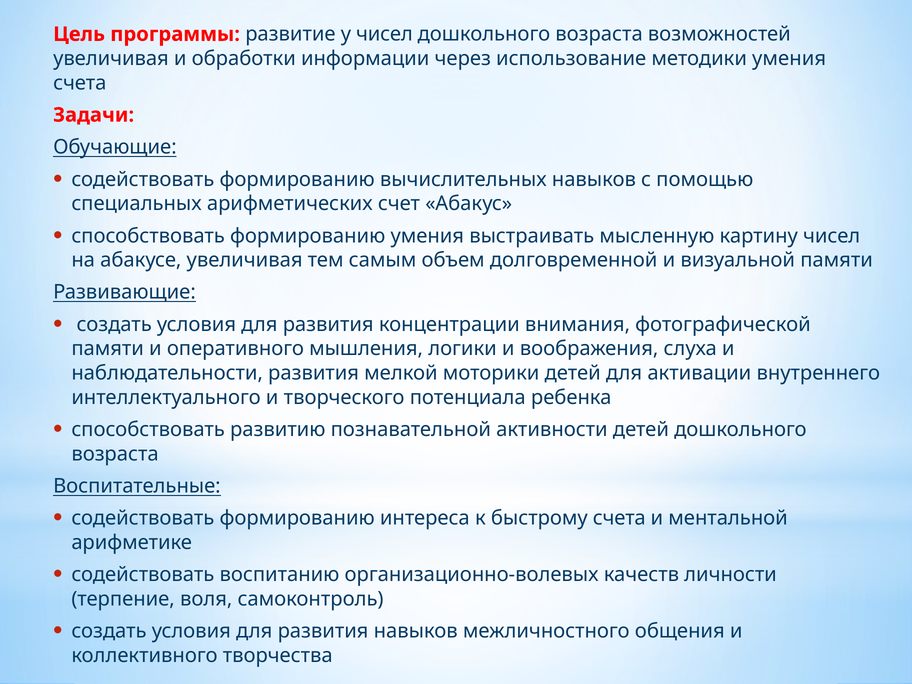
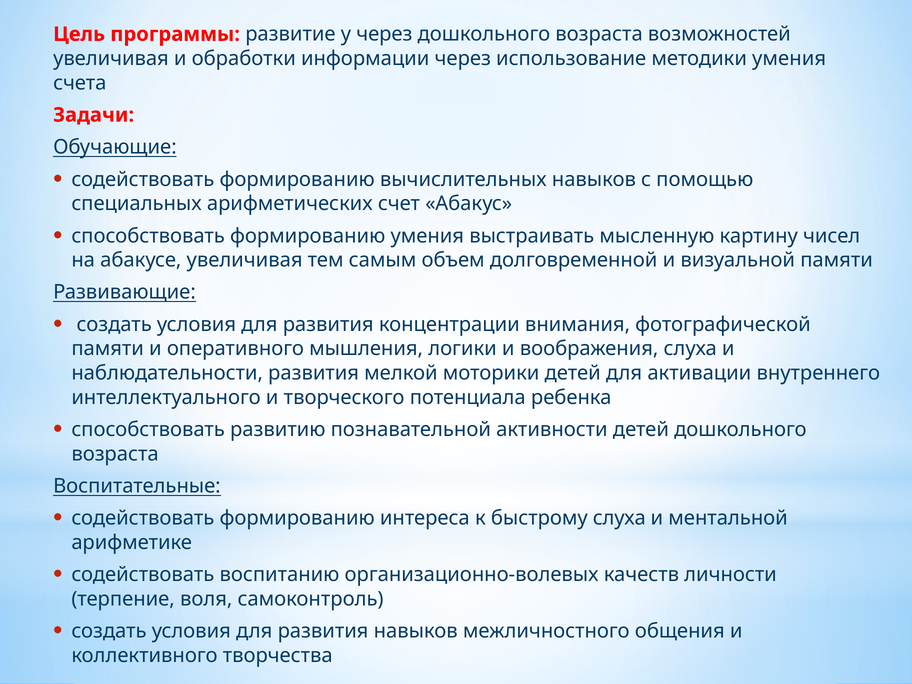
у чисел: чисел -> через
быстрому счета: счета -> слуха
